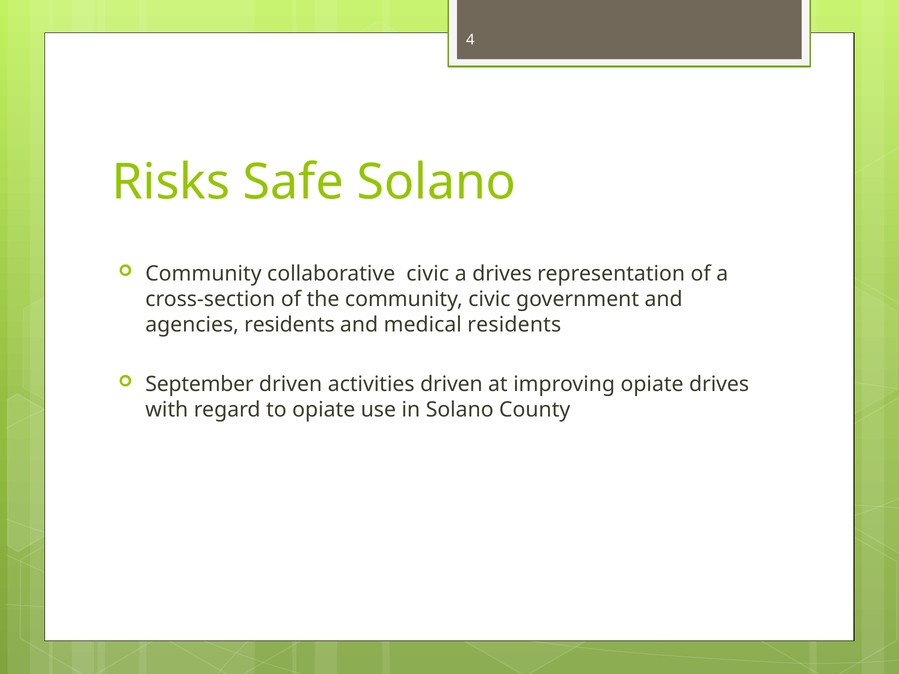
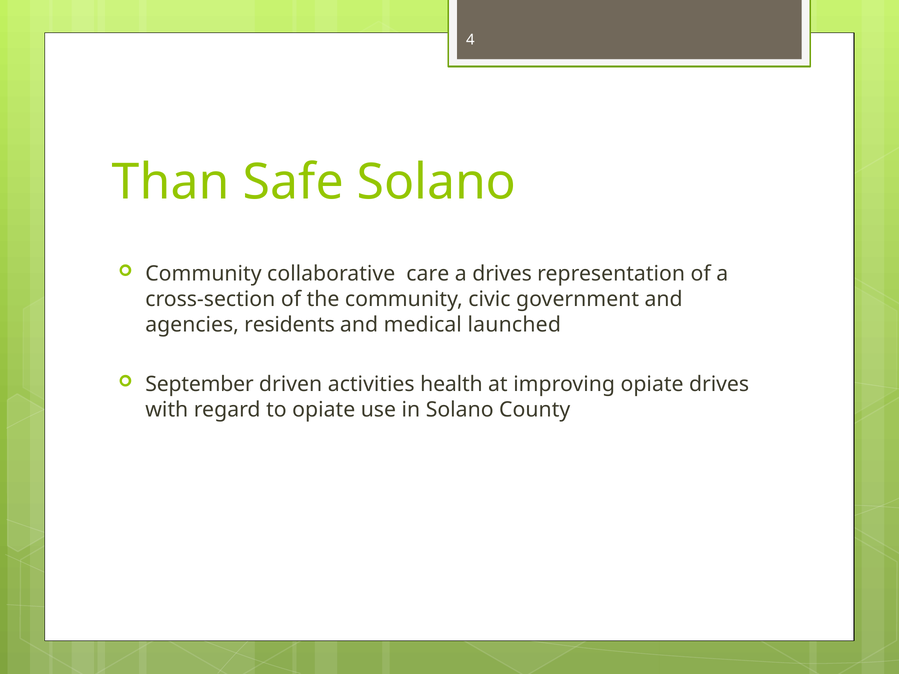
Risks: Risks -> Than
collaborative civic: civic -> care
medical residents: residents -> launched
activities driven: driven -> health
